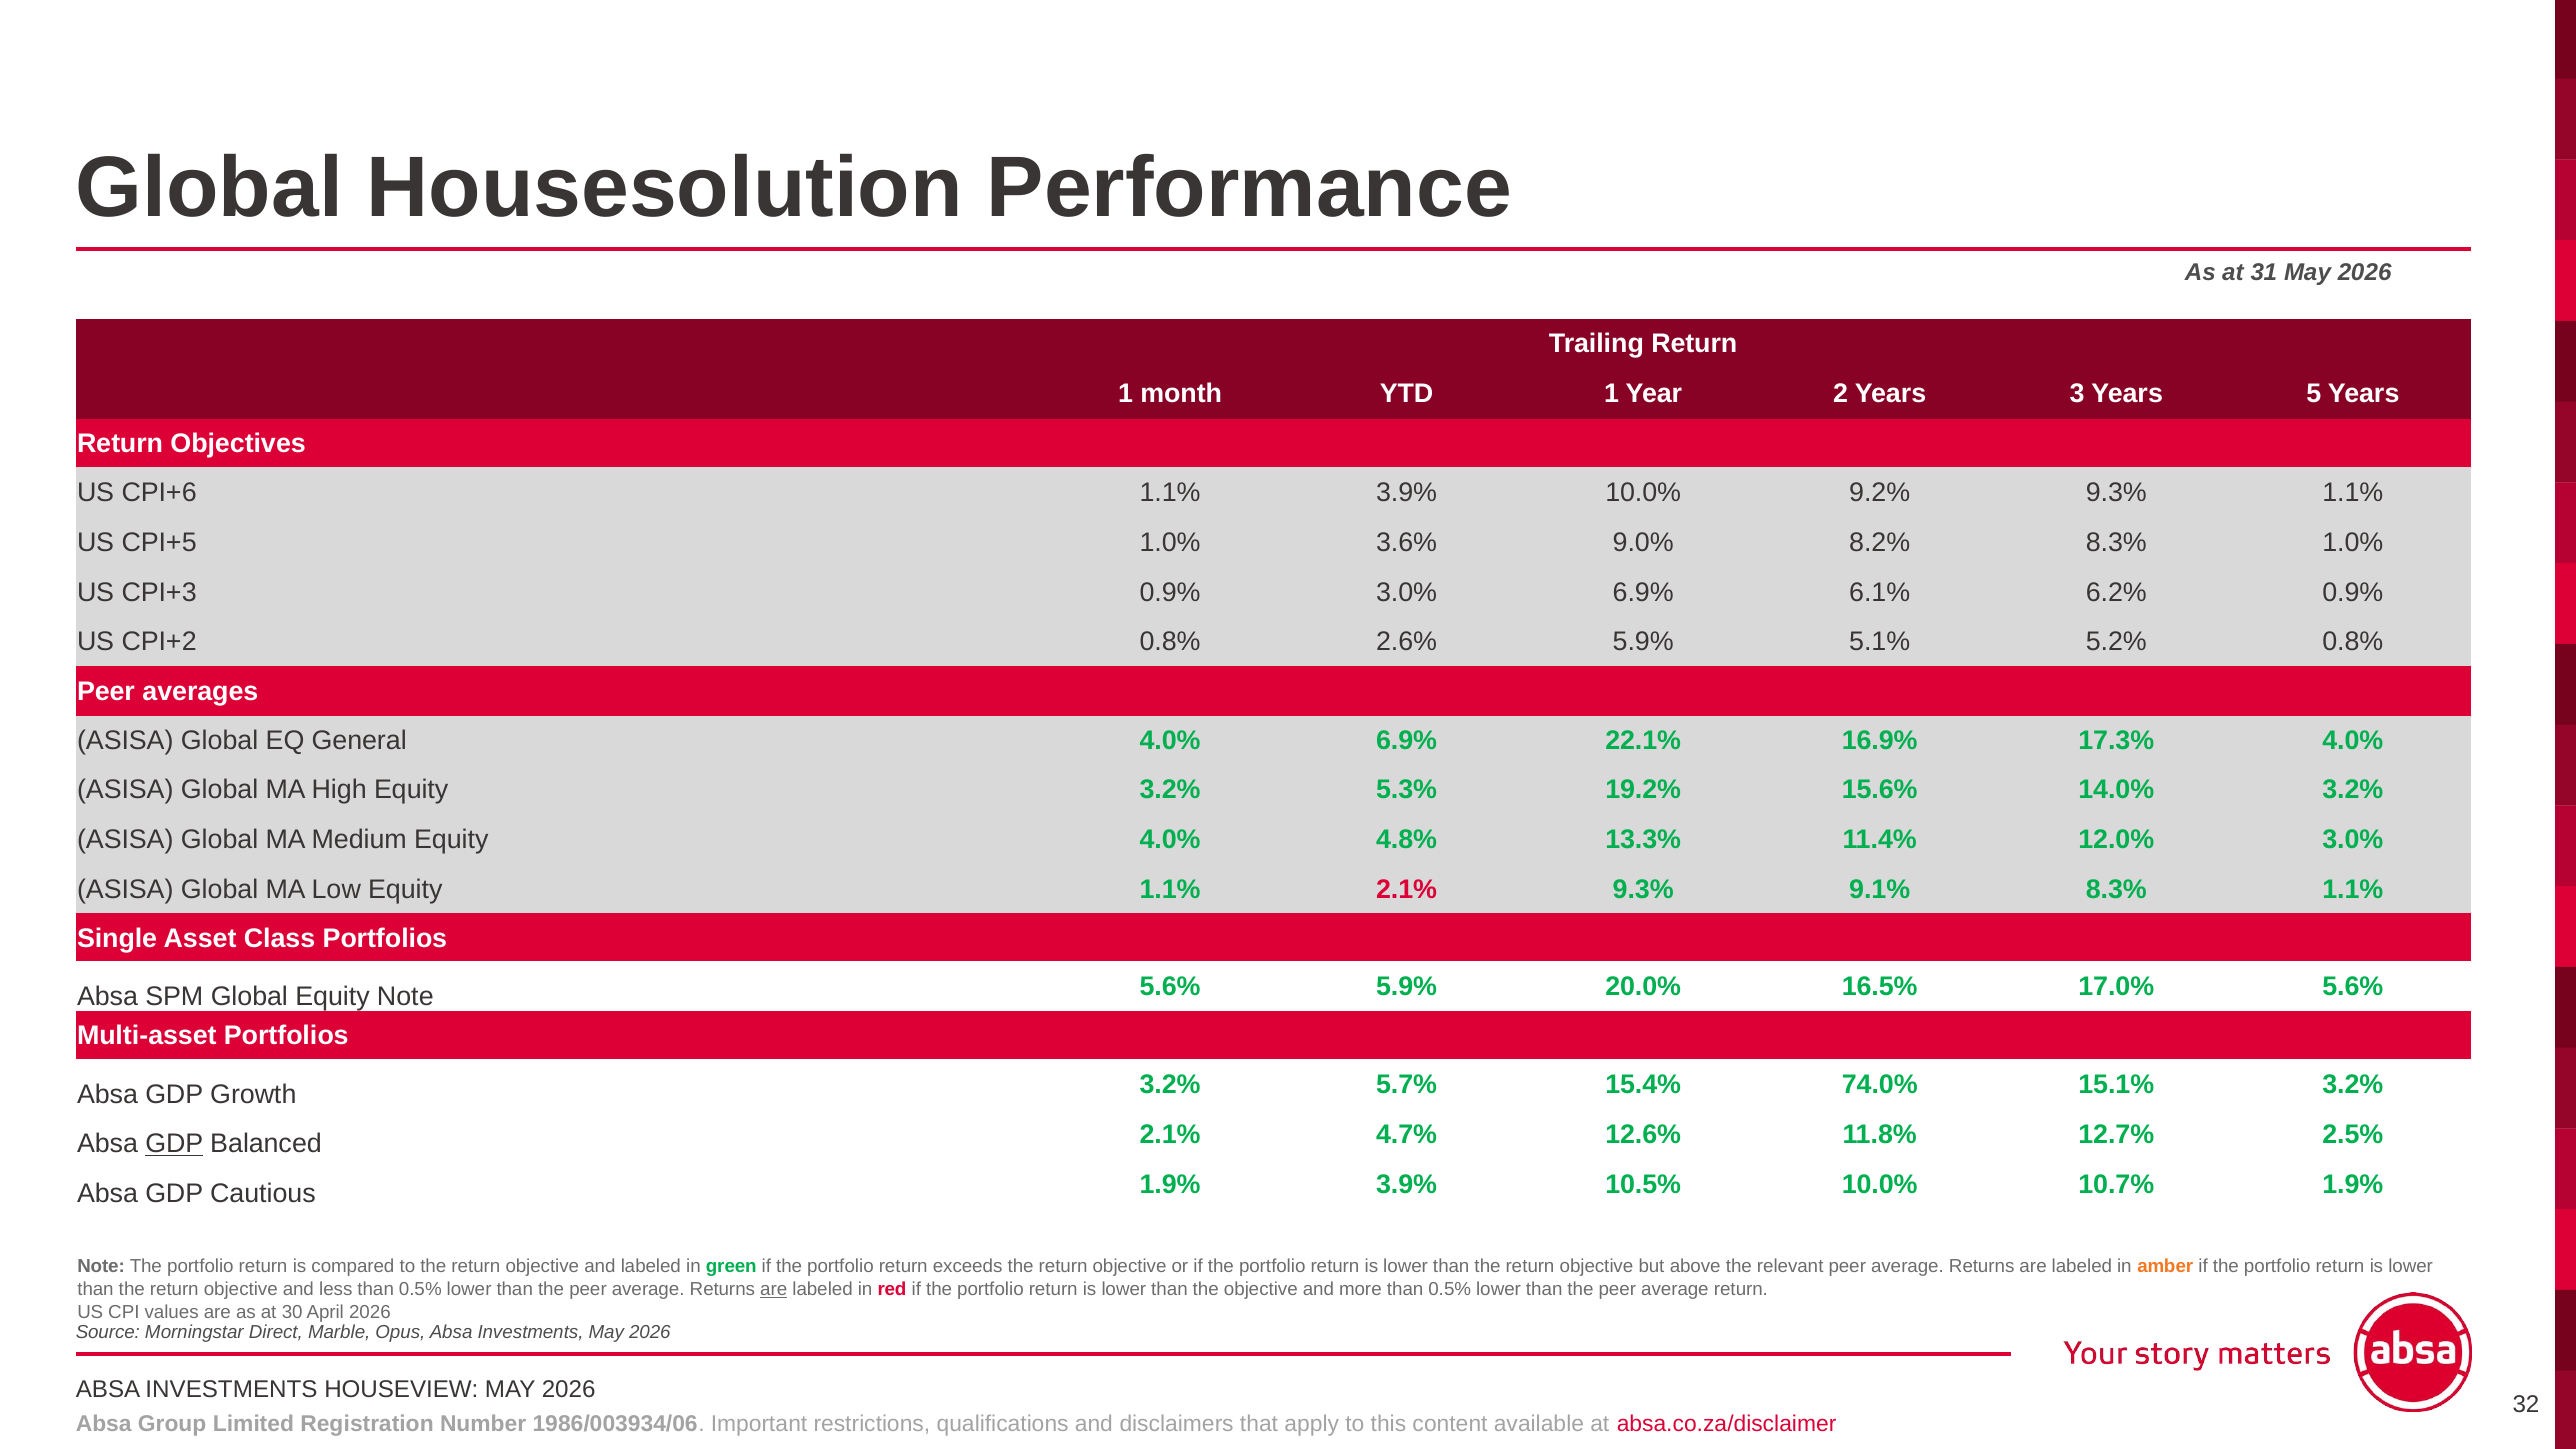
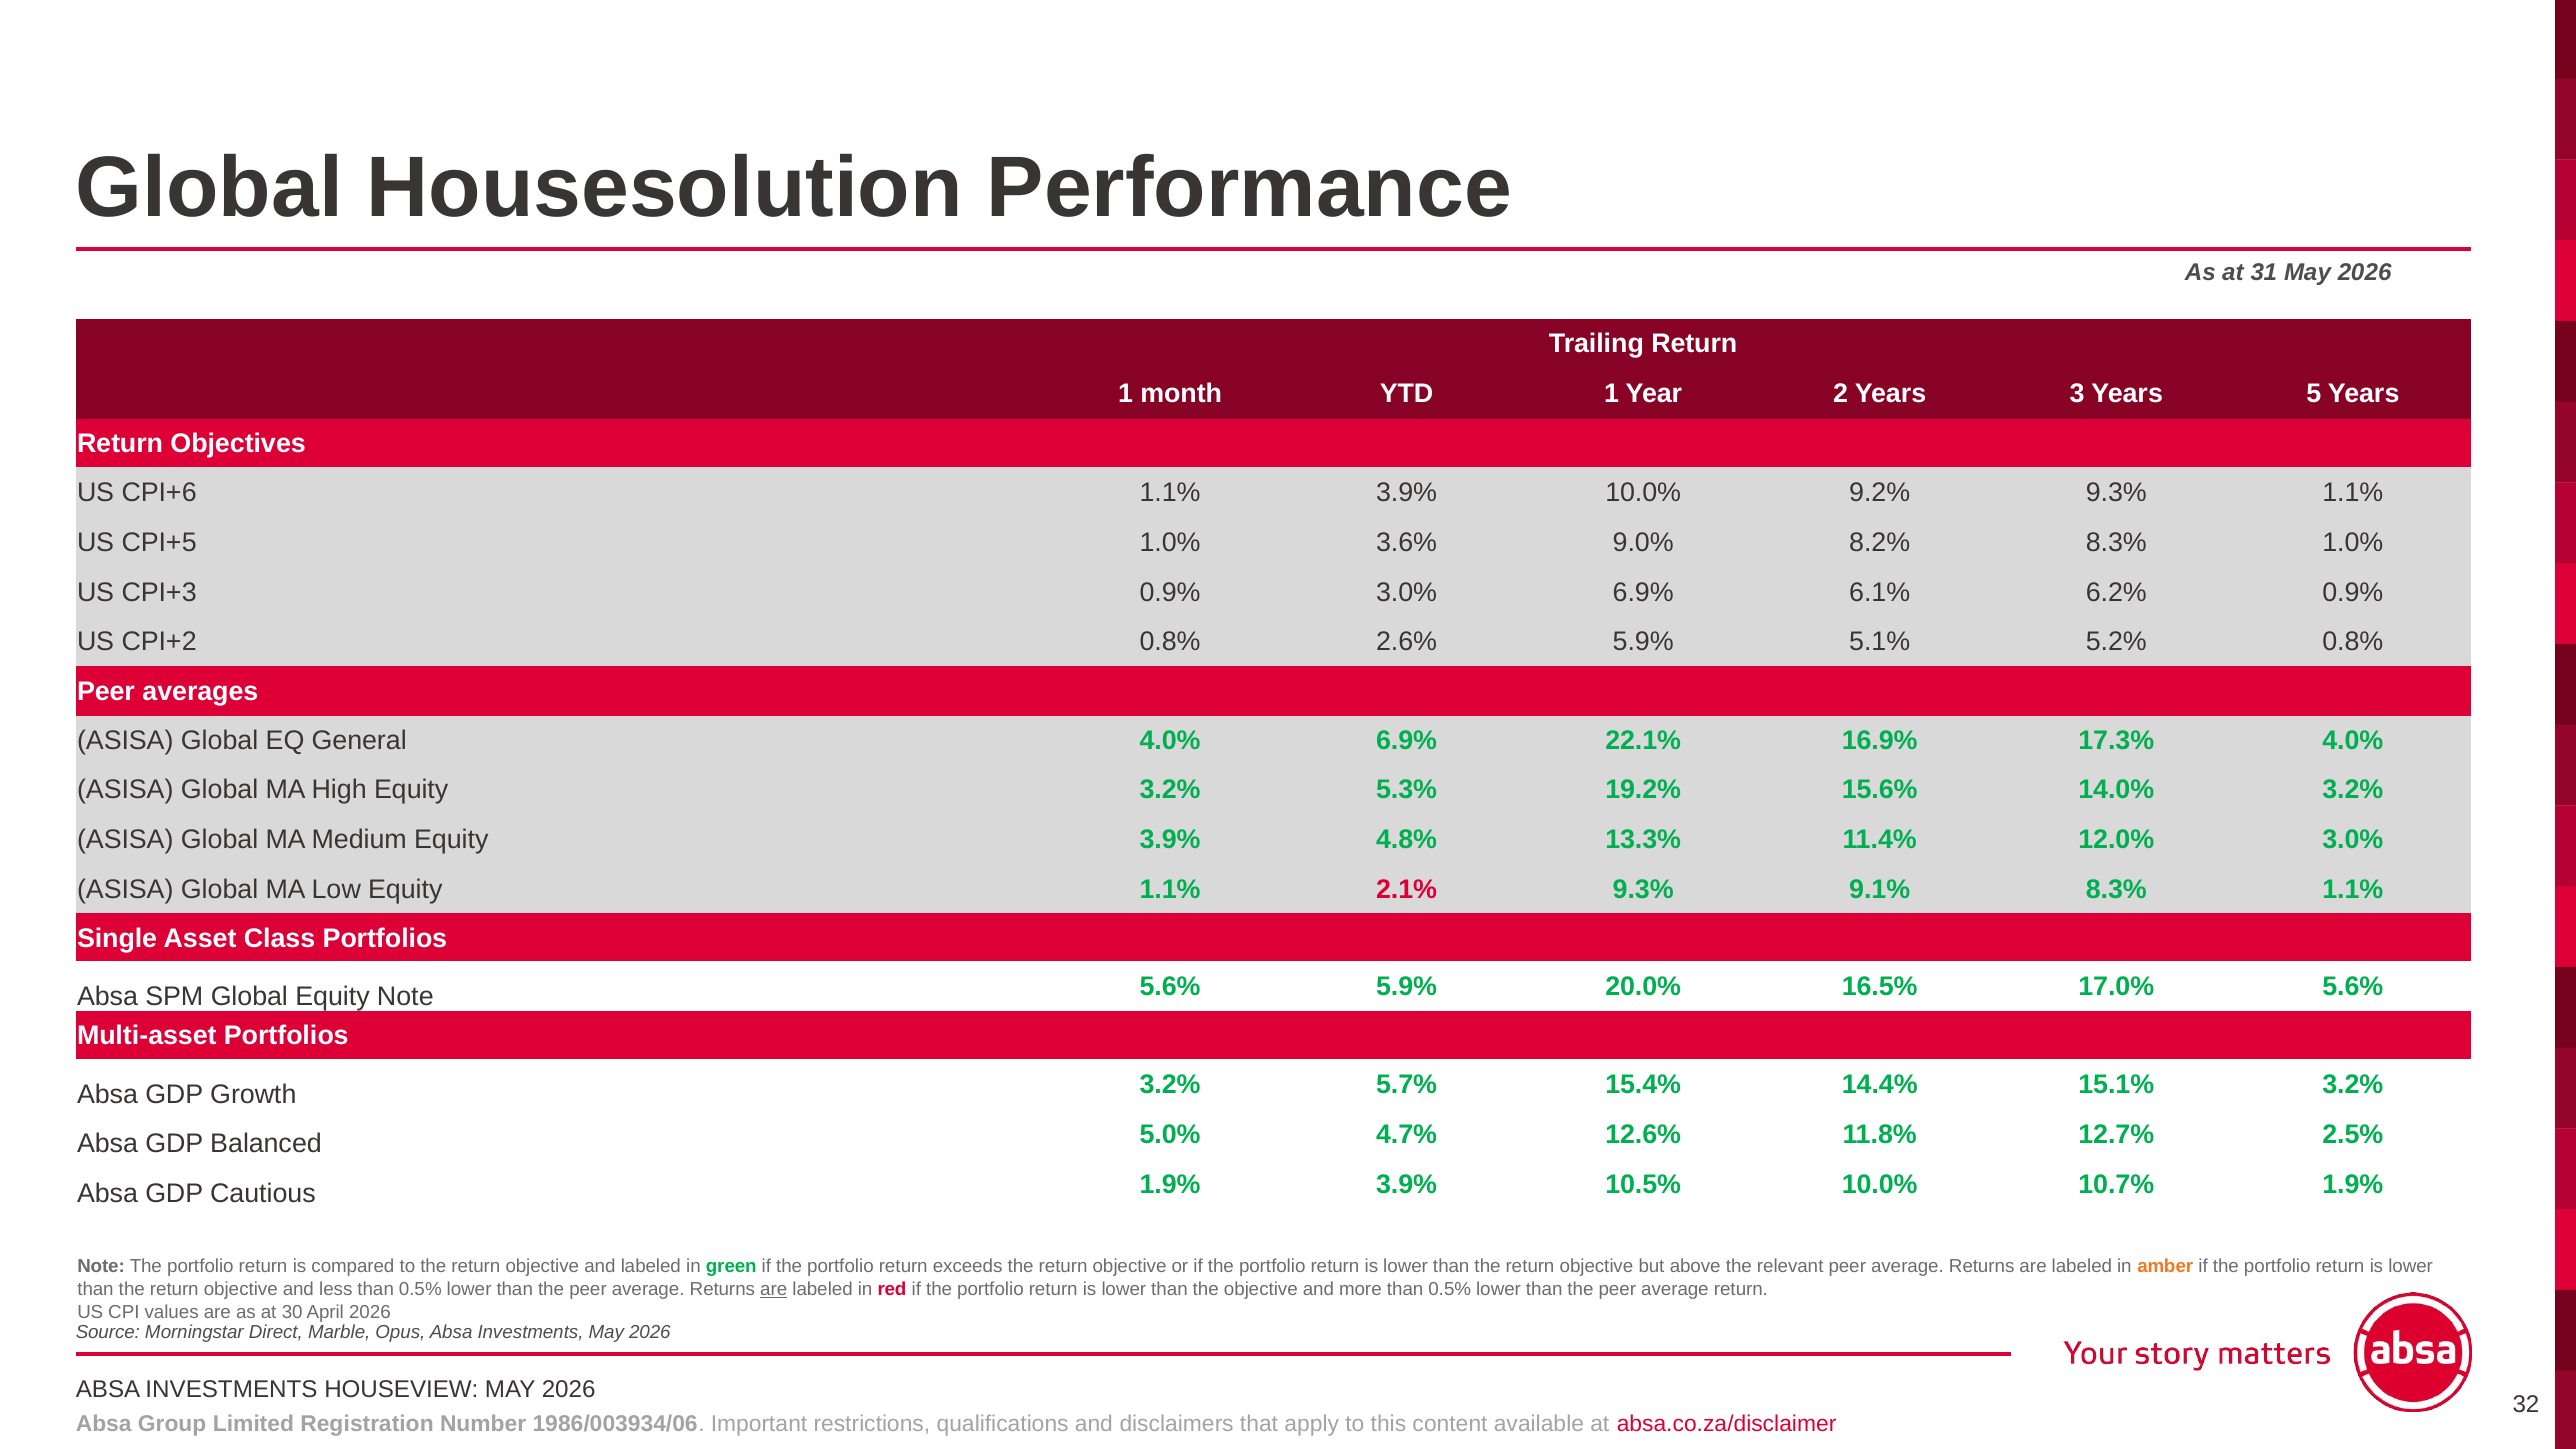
Equity 4.0%: 4.0% -> 3.9%
74.0%: 74.0% -> 14.4%
GDP at (174, 1144) underline: present -> none
Balanced 2.1%: 2.1% -> 5.0%
